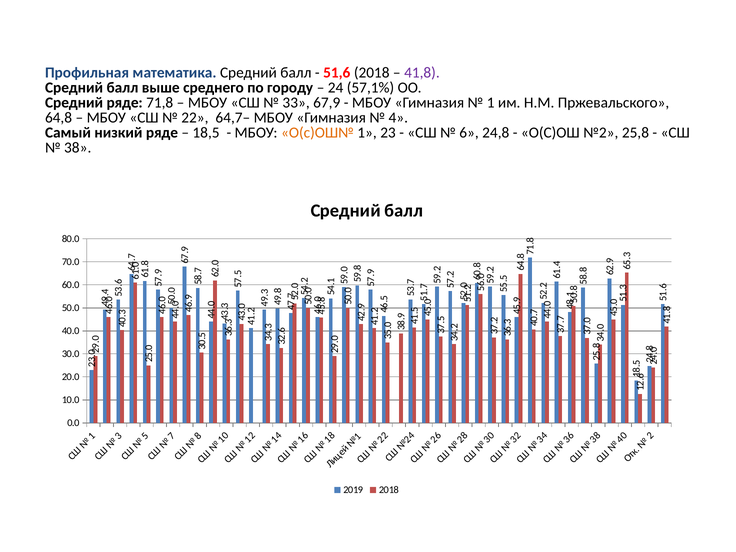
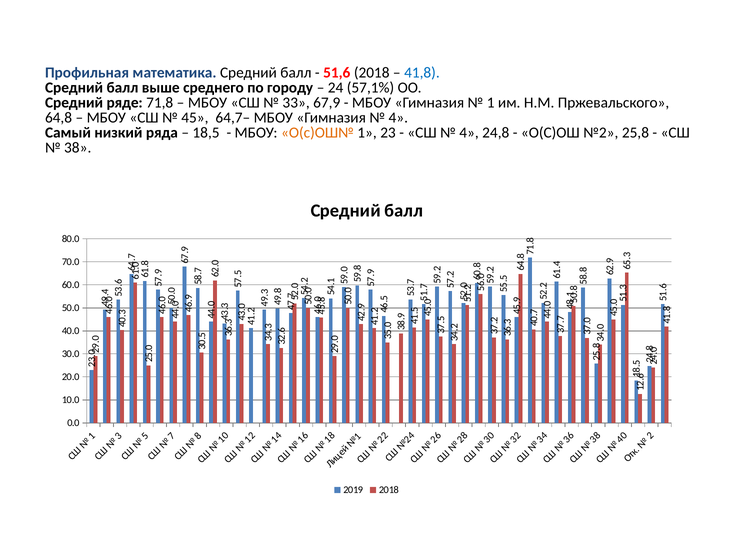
41,8 colour: purple -> blue
22: 22 -> 45
низкий ряде: ряде -> ряда
6 at (469, 133): 6 -> 4
